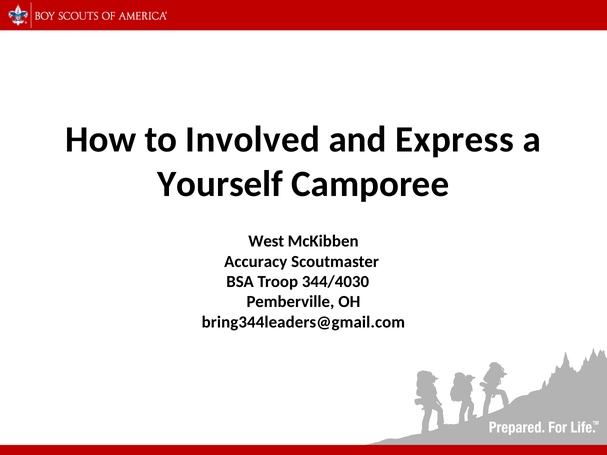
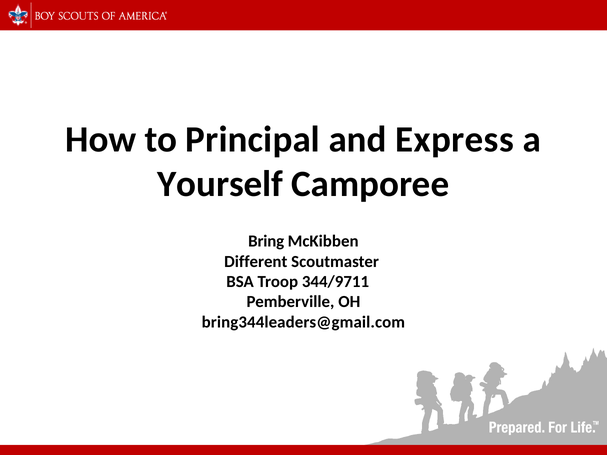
Involved: Involved -> Principal
West: West -> Bring
Accuracy: Accuracy -> Different
344/4030: 344/4030 -> 344/9711
